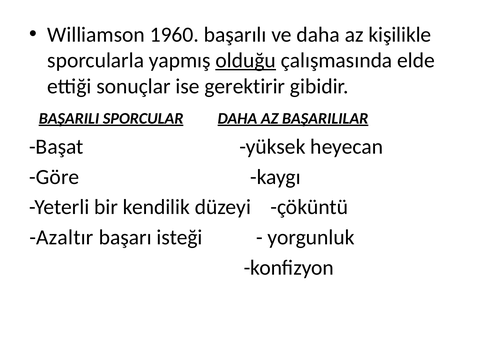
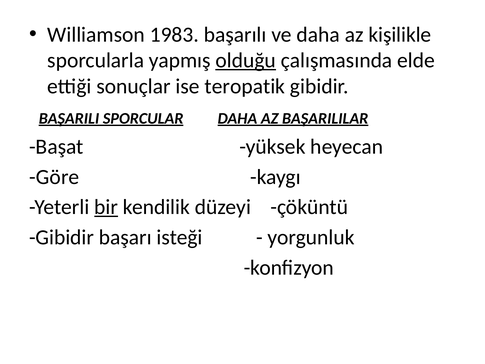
1960: 1960 -> 1983
gerektirir: gerektirir -> teropatik
bir underline: none -> present
Azaltır at (61, 237): Azaltır -> Gibidir
